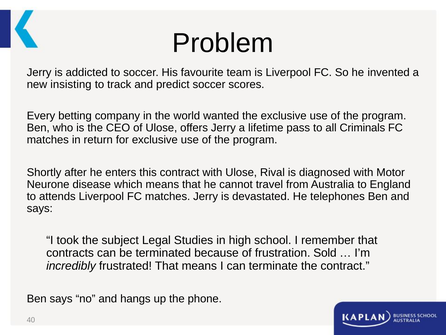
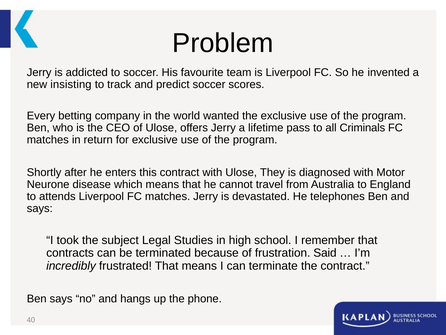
Rival: Rival -> They
Sold: Sold -> Said
